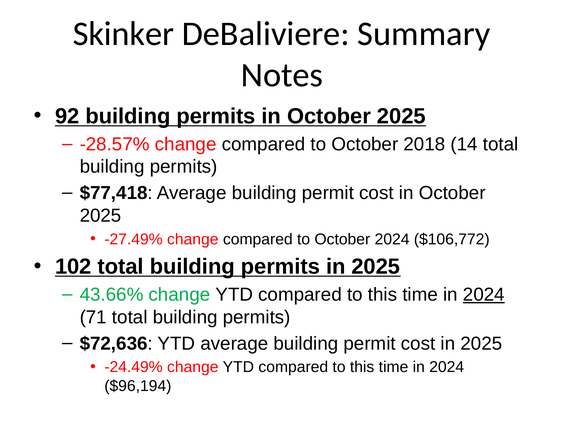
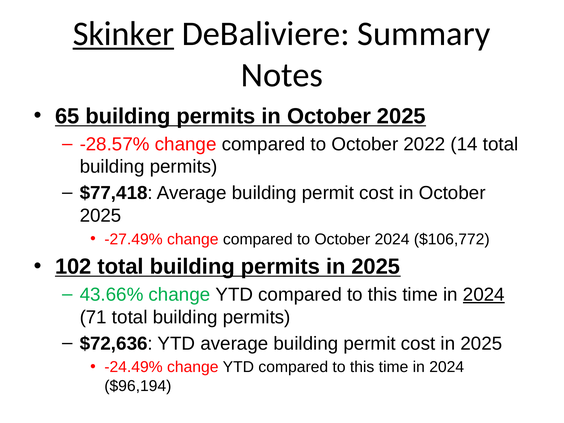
Skinker underline: none -> present
92: 92 -> 65
2018: 2018 -> 2022
